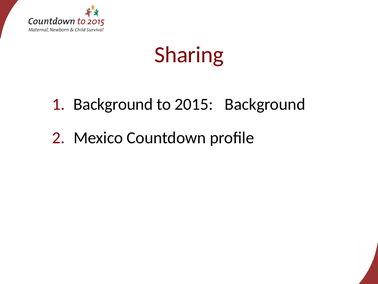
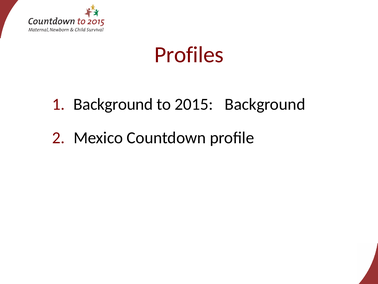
Sharing: Sharing -> Profiles
